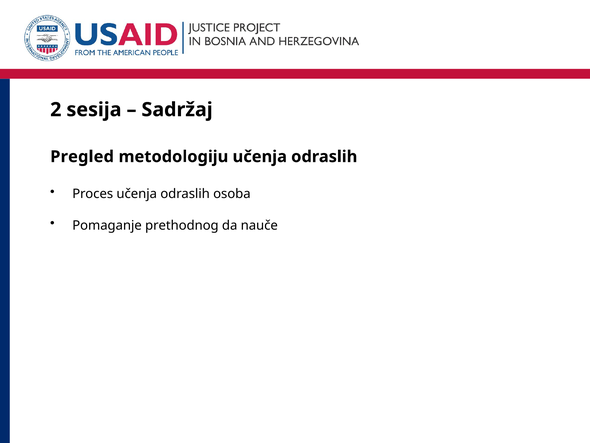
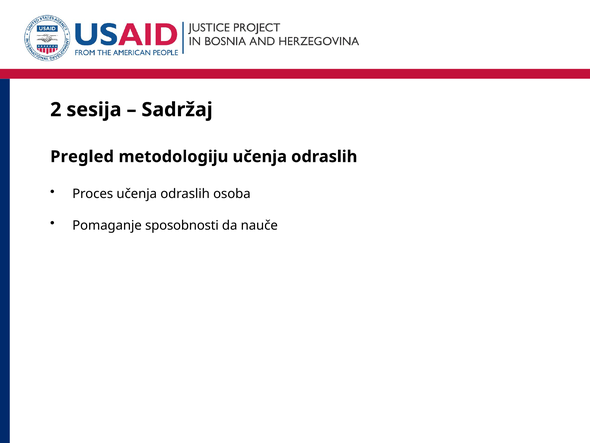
prethodnog: prethodnog -> sposobnosti
